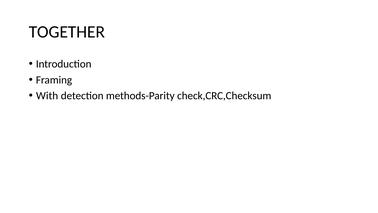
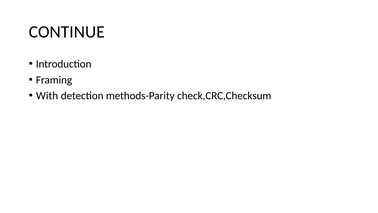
TOGETHER: TOGETHER -> CONTINUE
